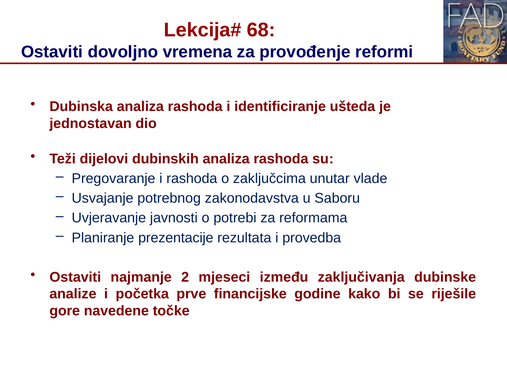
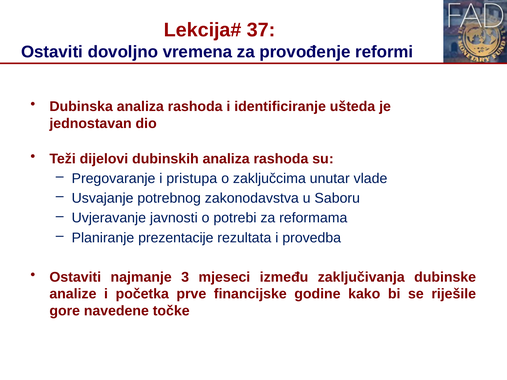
68: 68 -> 37
i rashoda: rashoda -> pristupa
2: 2 -> 3
